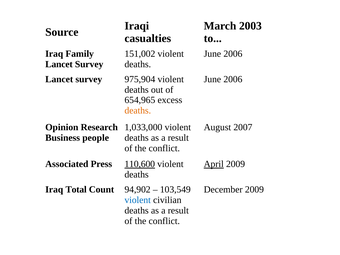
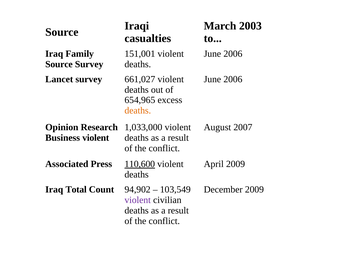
151,002: 151,002 -> 151,001
Lancet at (59, 64): Lancet -> Source
975,904: 975,904 -> 661,027
Business people: people -> violent
April underline: present -> none
violent at (138, 200) colour: blue -> purple
